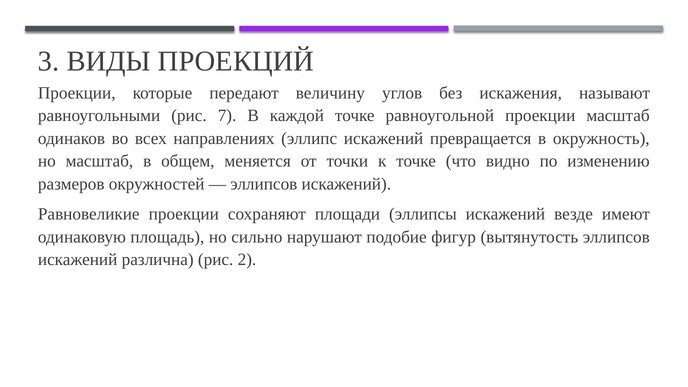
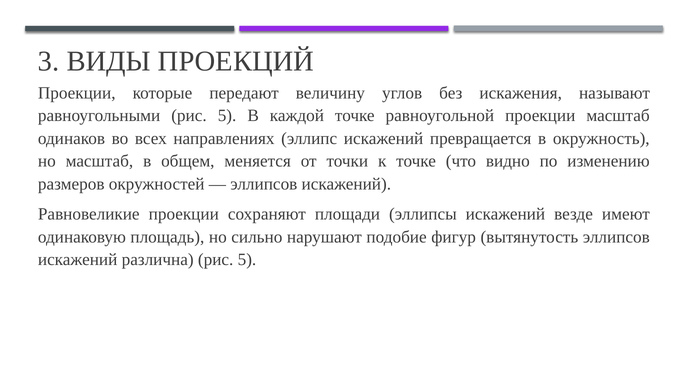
равноугольными рис 7: 7 -> 5
различна рис 2: 2 -> 5
